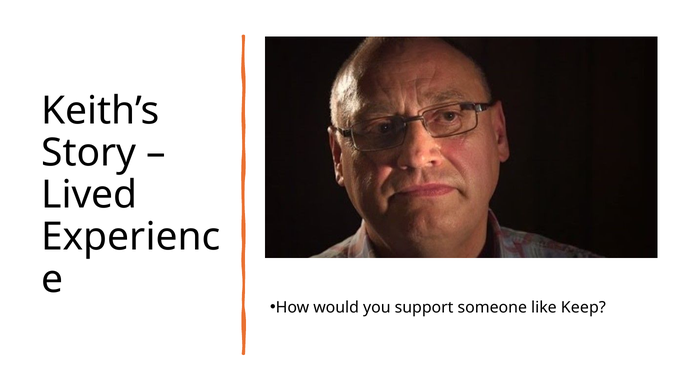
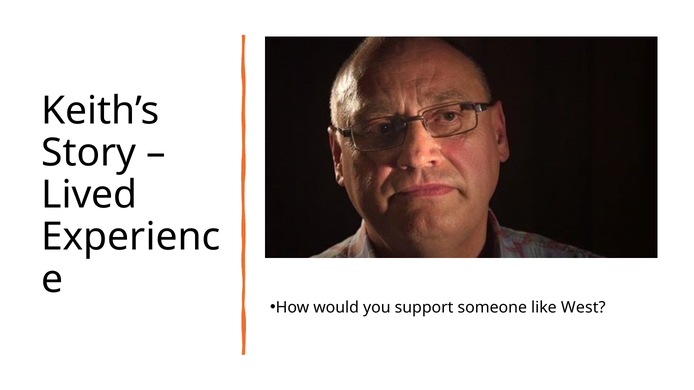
Keep: Keep -> West
